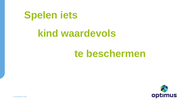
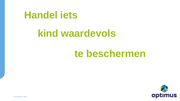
Spelen: Spelen -> Handel
